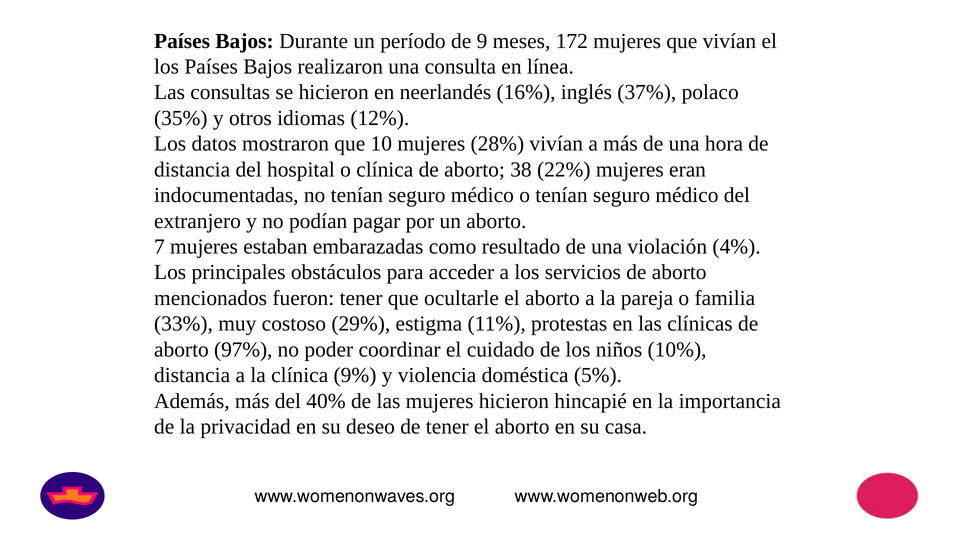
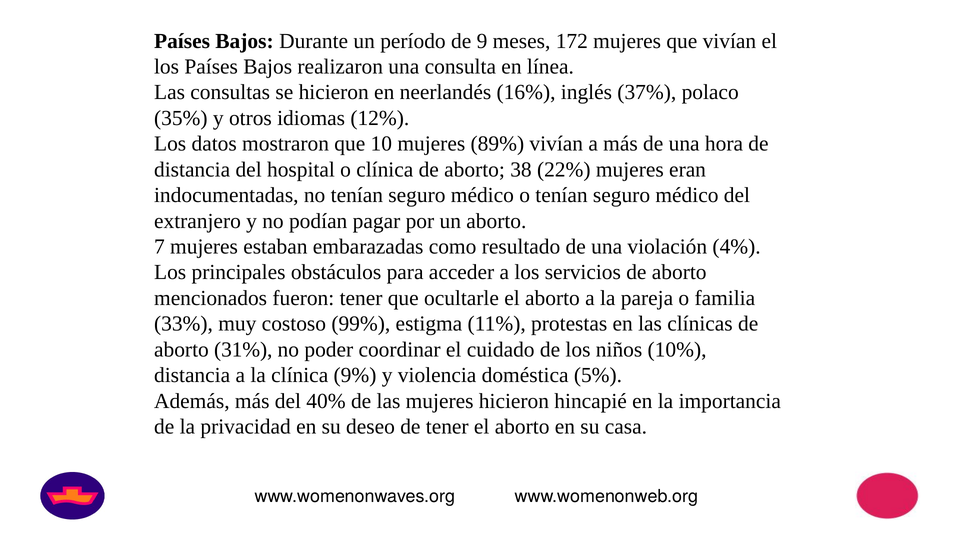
28%: 28% -> 89%
29%: 29% -> 99%
97%: 97% -> 31%
